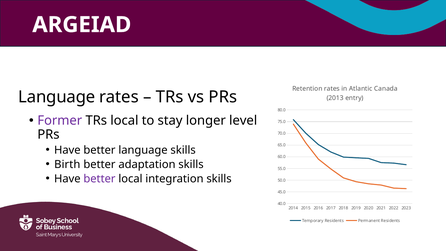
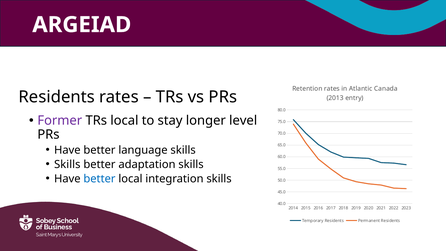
Language at (57, 97): Language -> Residents
Birth at (67, 164): Birth -> Skills
better at (99, 179) colour: purple -> blue
